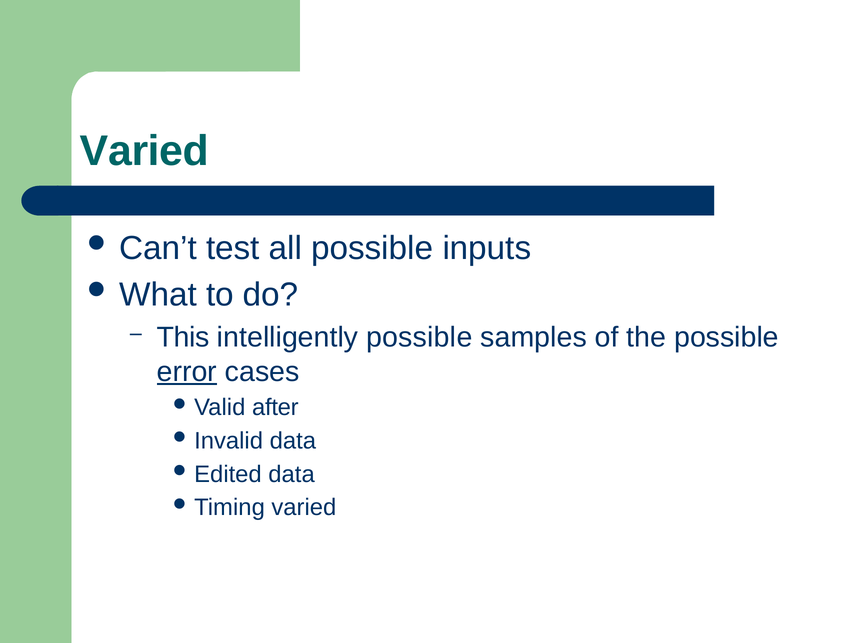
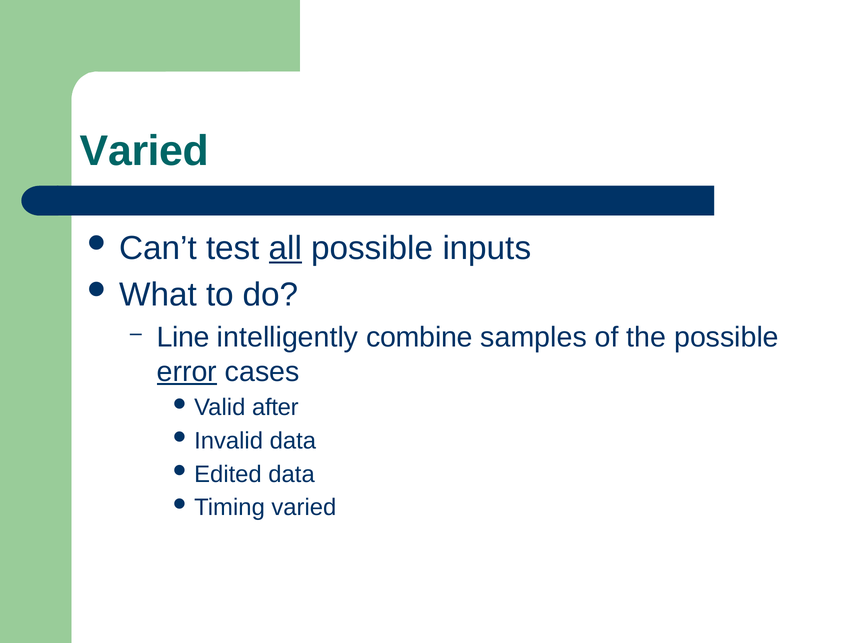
all underline: none -> present
This: This -> Line
intelligently possible: possible -> combine
